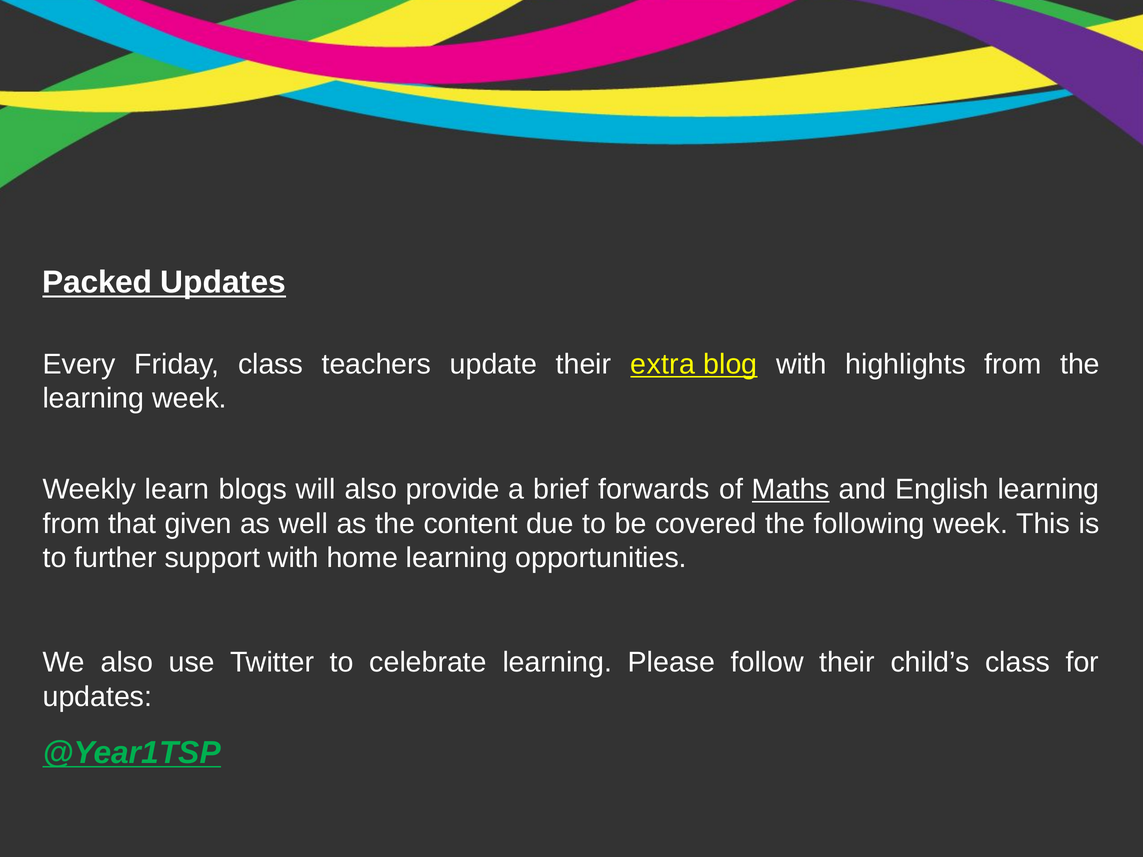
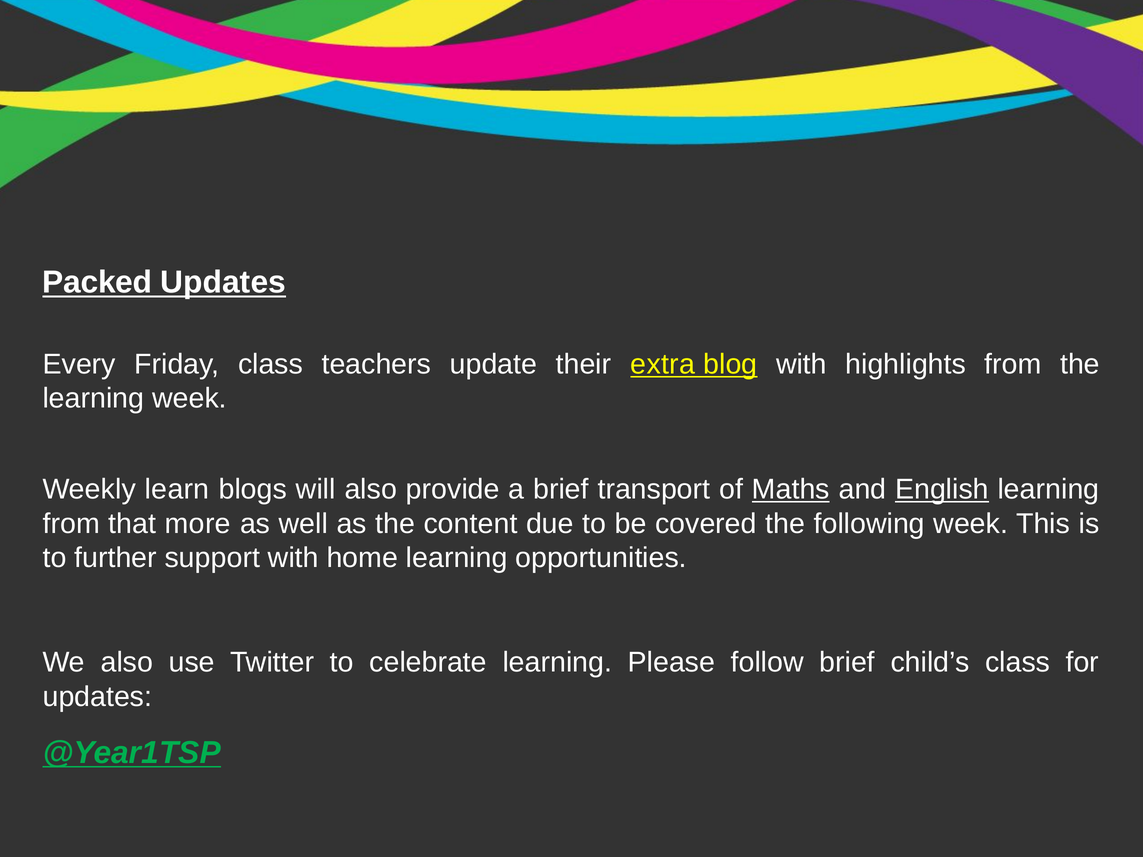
forwards: forwards -> transport
English underline: none -> present
given: given -> more
follow their: their -> brief
